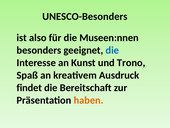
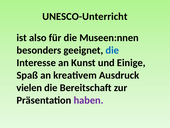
UNESCO-Besonders: UNESCO-Besonders -> UNESCO-Unterricht
Trono: Trono -> Einige
findet: findet -> vielen
haben colour: orange -> purple
